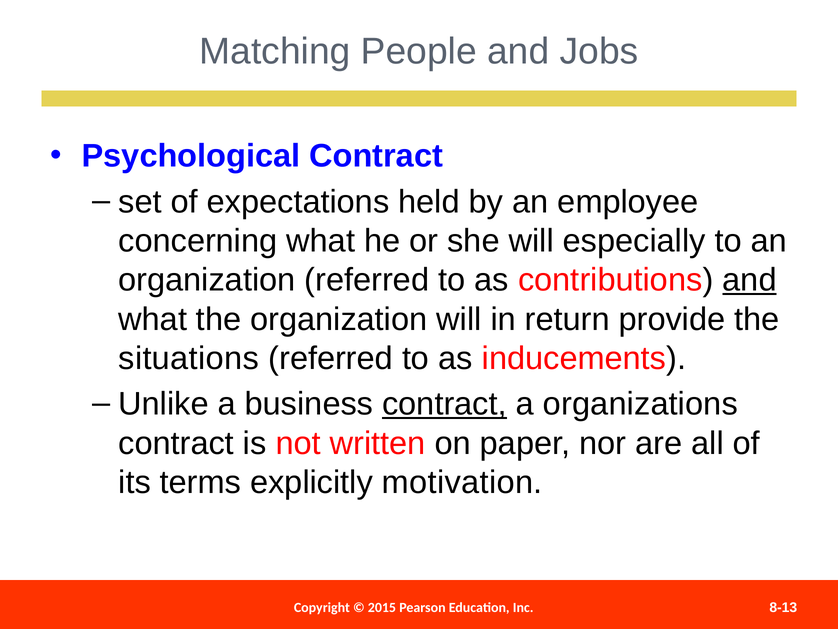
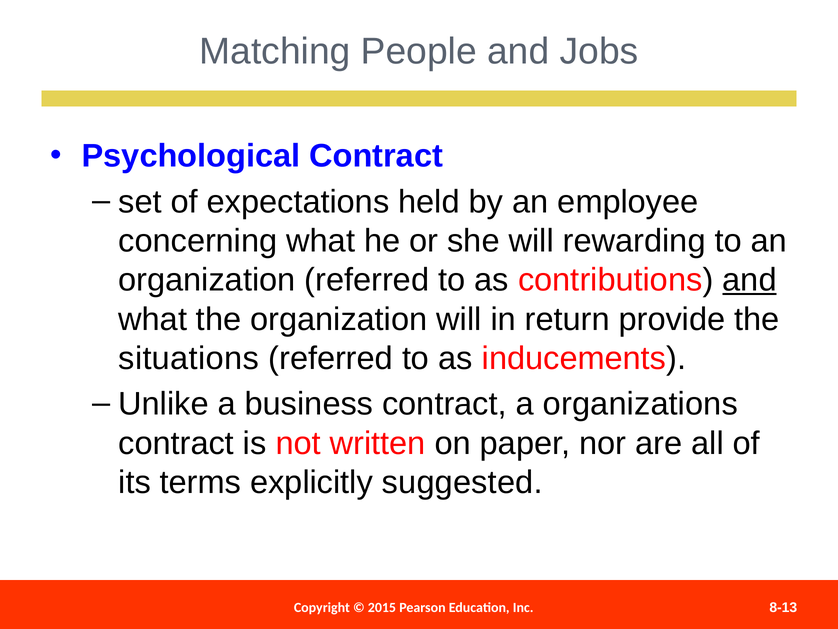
especially: especially -> rewarding
contract at (444, 404) underline: present -> none
motivation: motivation -> suggested
